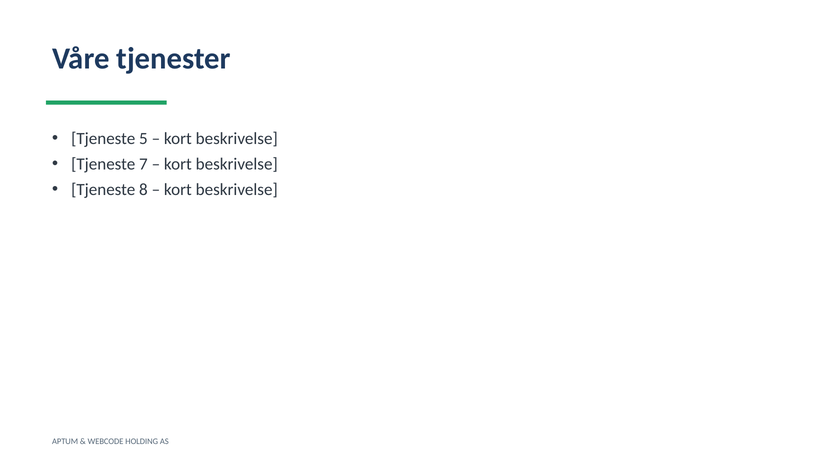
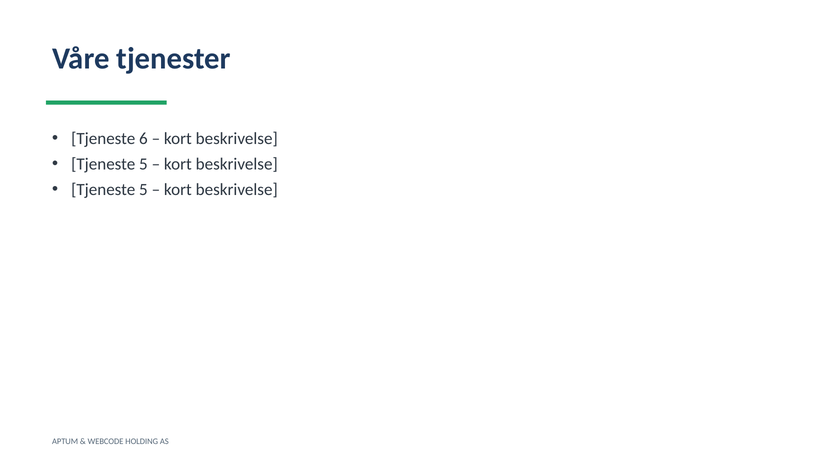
5: 5 -> 6
7 at (143, 164): 7 -> 5
8 at (143, 190): 8 -> 5
